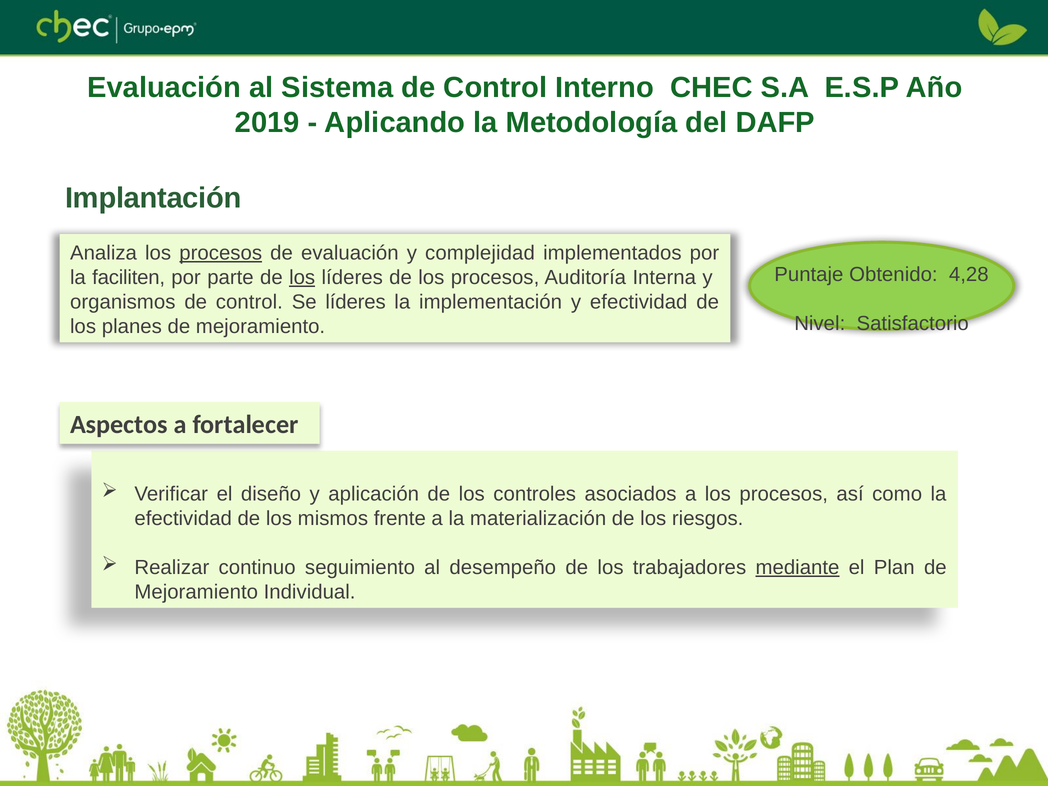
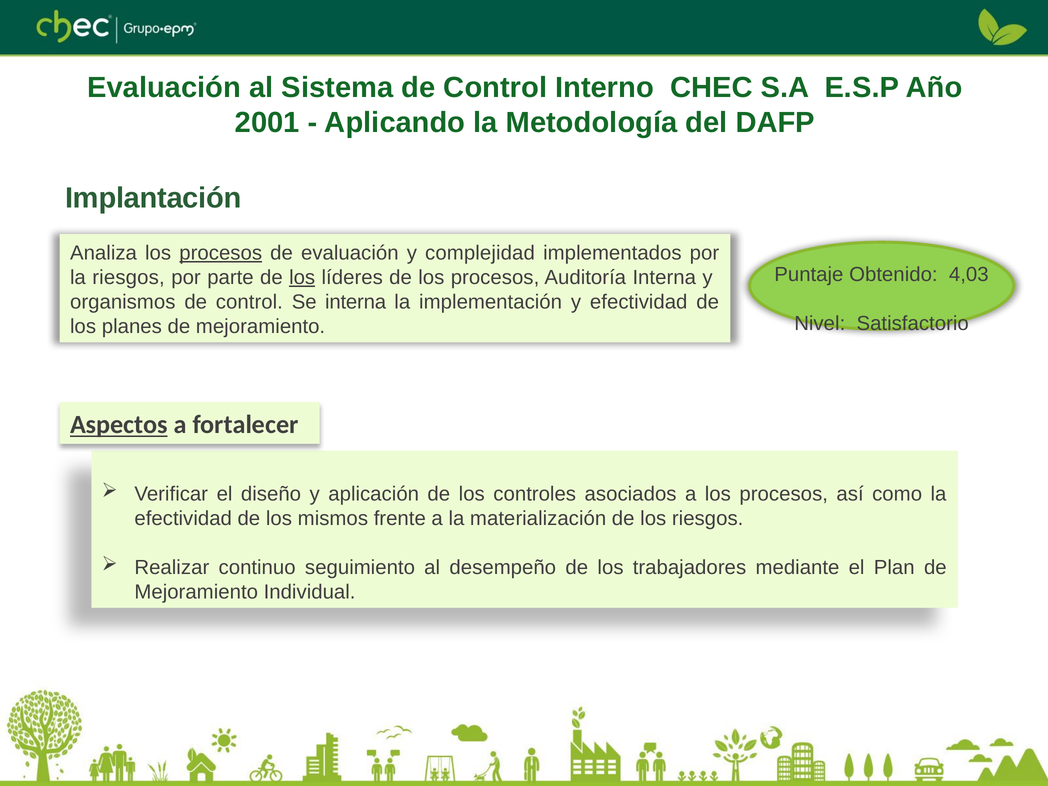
2019: 2019 -> 2001
4,28: 4,28 -> 4,03
la faciliten: faciliten -> riesgos
Se líderes: líderes -> interna
Aspectos underline: none -> present
mediante underline: present -> none
